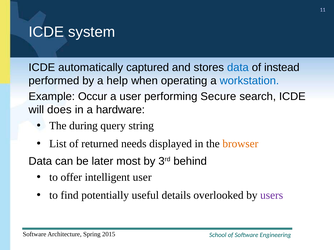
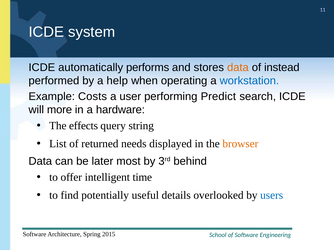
captured: captured -> performs
data at (238, 68) colour: blue -> orange
Occur: Occur -> Costs
Secure: Secure -> Predict
does: does -> more
during: during -> effects
intelligent user: user -> time
users colour: purple -> blue
